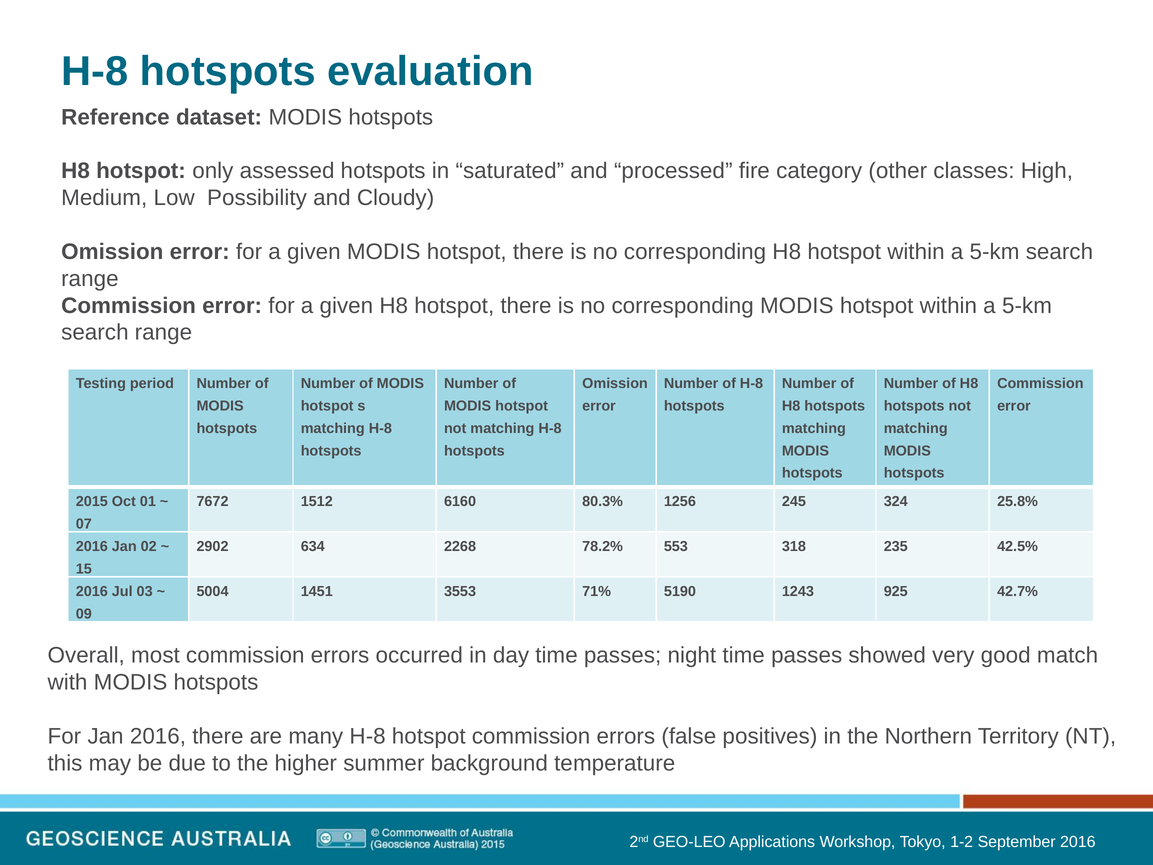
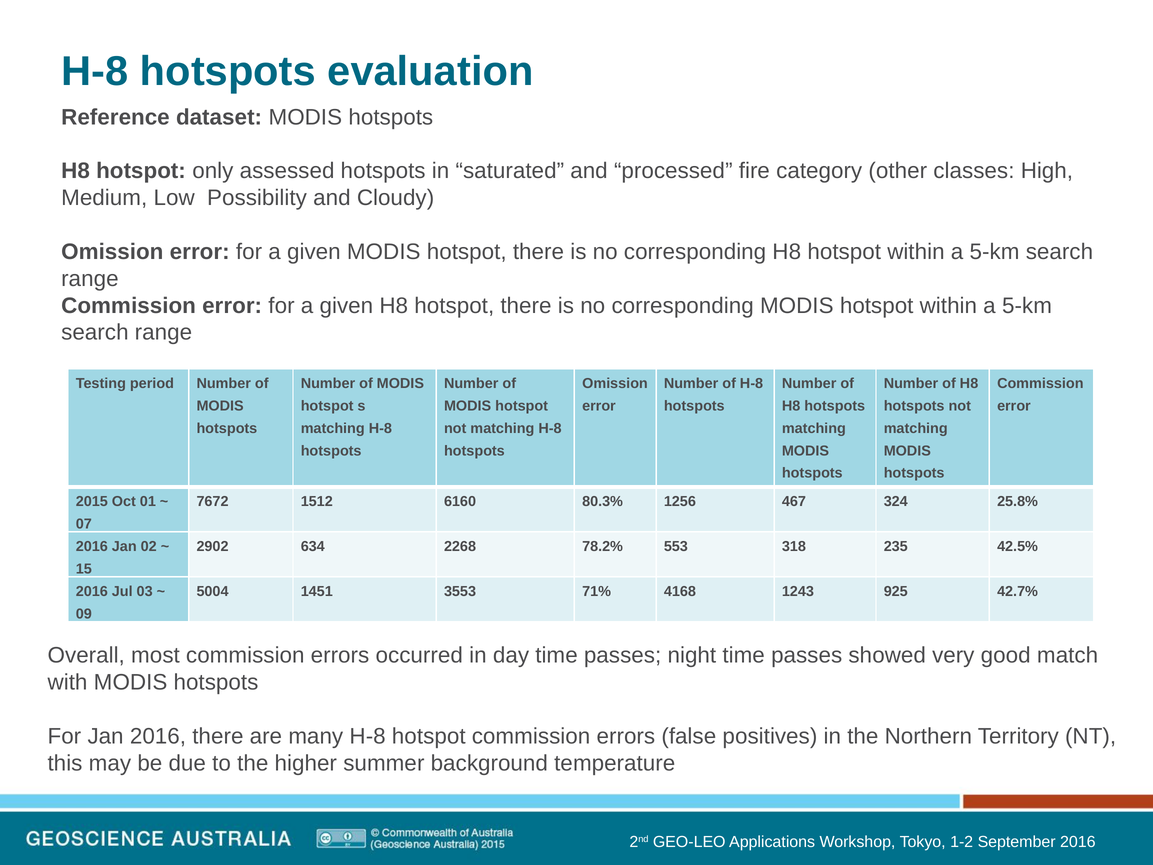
245: 245 -> 467
5190: 5190 -> 4168
